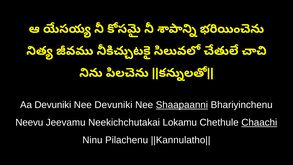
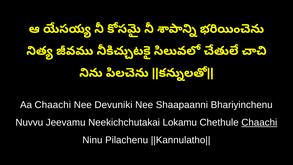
Aa Devuniki: Devuniki -> Chaachi
Shaapaanni underline: present -> none
Neevu: Neevu -> Nuvvu
